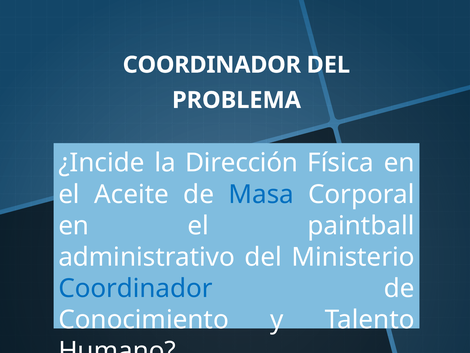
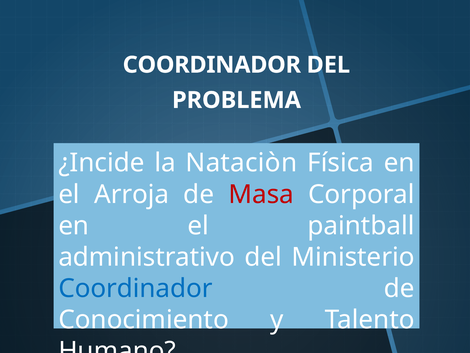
Dirección: Dirección -> Nataciòn
Aceite: Aceite -> Arroja
Masa colour: blue -> red
